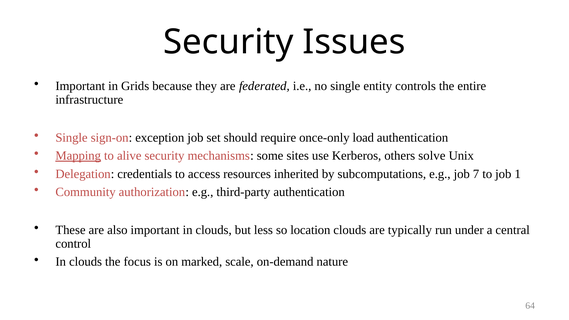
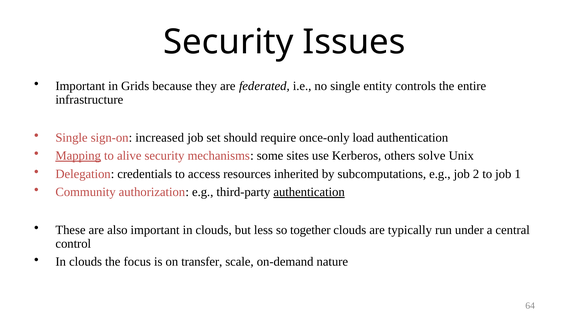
exception: exception -> increased
7: 7 -> 2
authentication at (309, 192) underline: none -> present
location: location -> together
marked: marked -> transfer
